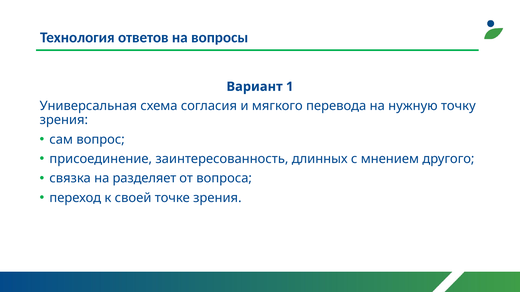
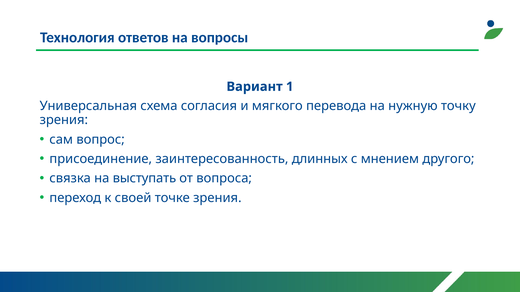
разделяет: разделяет -> выступать
